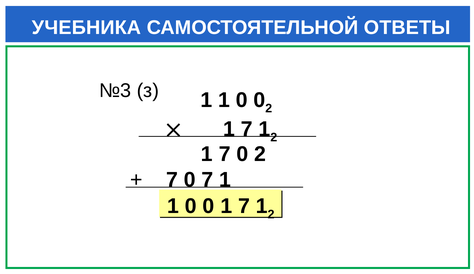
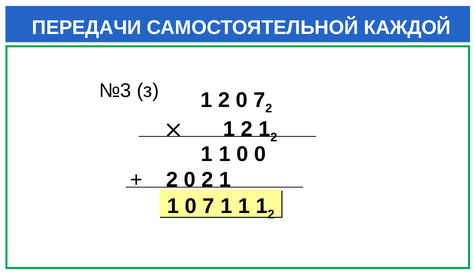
УЧЕБНИКА: УЧЕБНИКА -> ПЕРЕДАЧИ
ОТВЕТЫ: ОТВЕТЫ -> КАЖДОЙ
1 at (224, 100): 1 -> 2
0 at (259, 100): 0 -> 7
7 at (247, 129): 7 -> 2
7 at (225, 154): 7 -> 1
2 at (260, 154): 2 -> 0
7 at (172, 180): 7 -> 2
0 7: 7 -> 2
0 at (209, 206): 0 -> 7
7 at (244, 206): 7 -> 1
